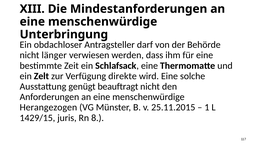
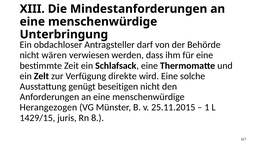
länger: länger -> wären
beauftragt: beauftragt -> beseitigen
